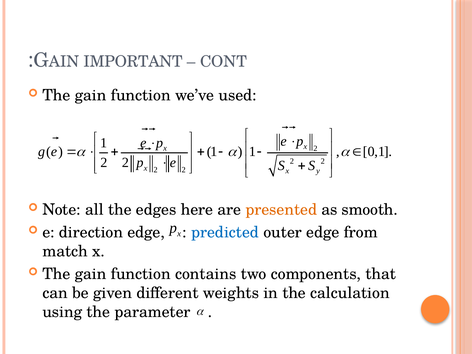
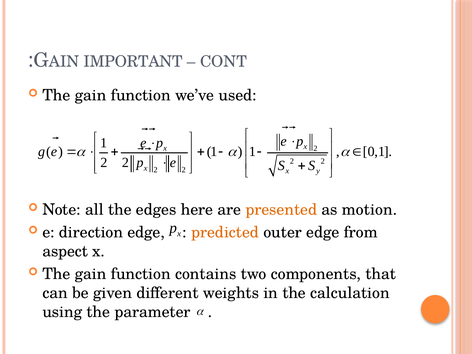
smooth: smooth -> motion
predicted colour: blue -> orange
match: match -> aspect
